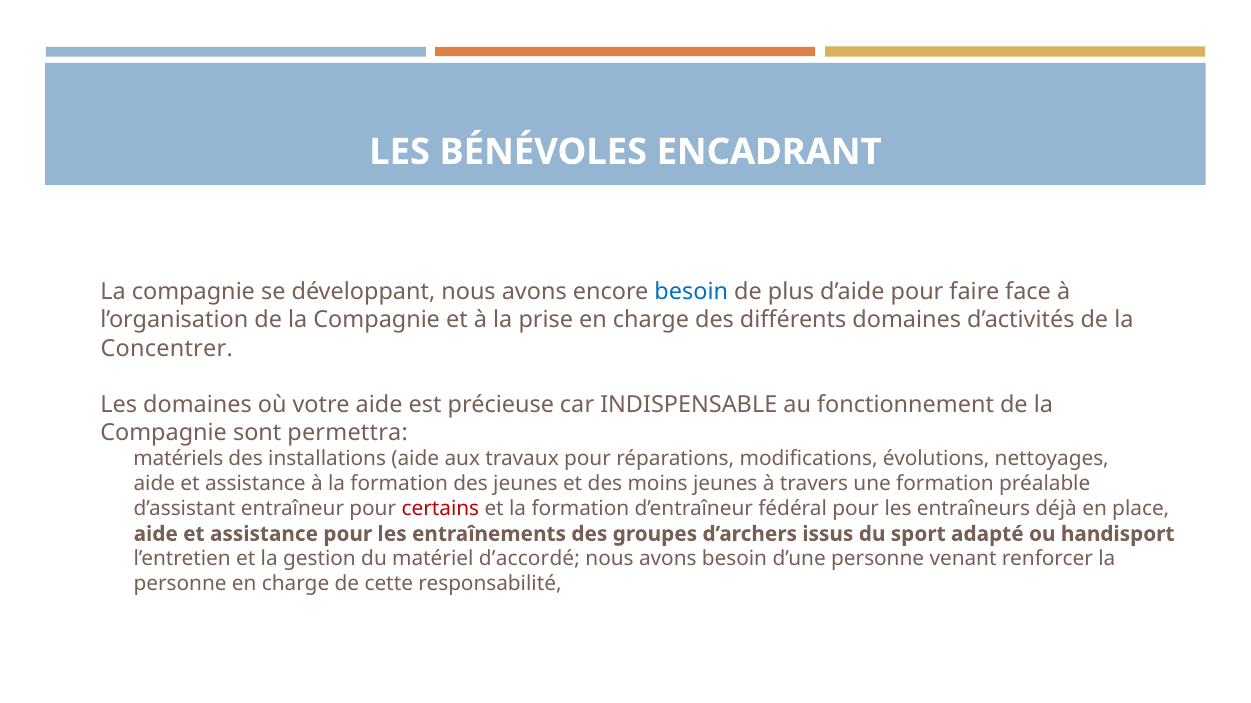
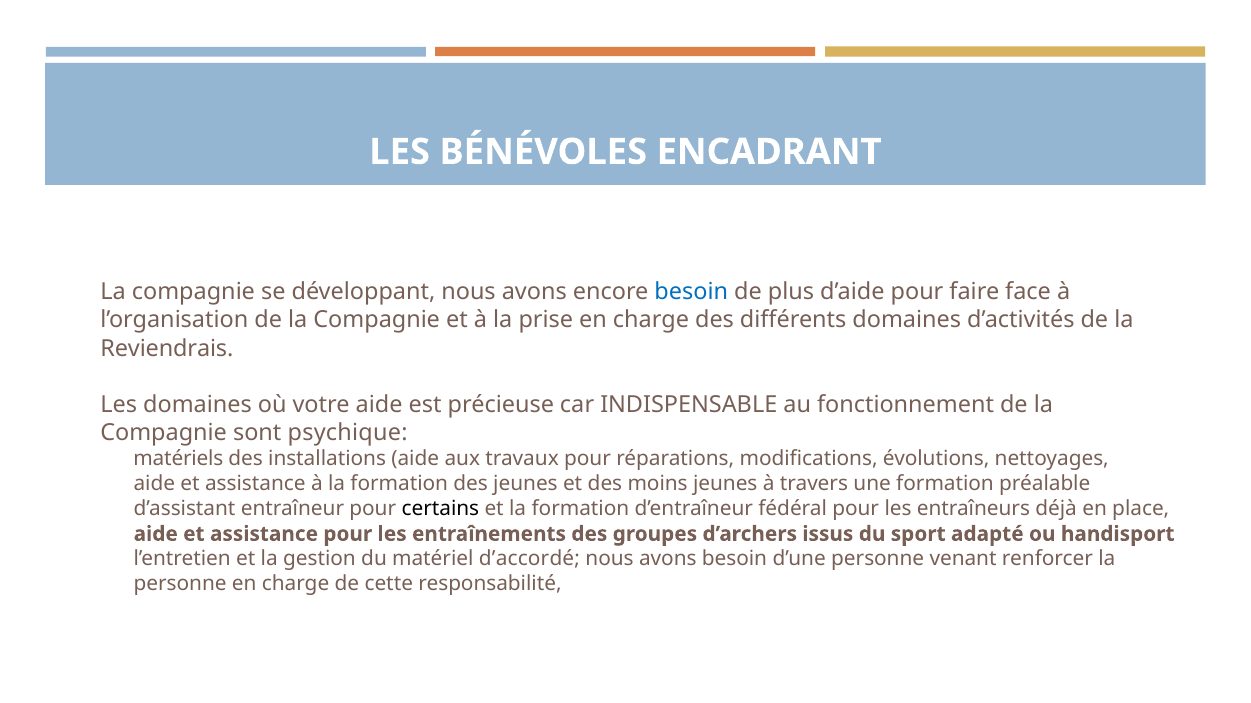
Concentrer: Concentrer -> Reviendrais
permettra: permettra -> psychique
certains colour: red -> black
